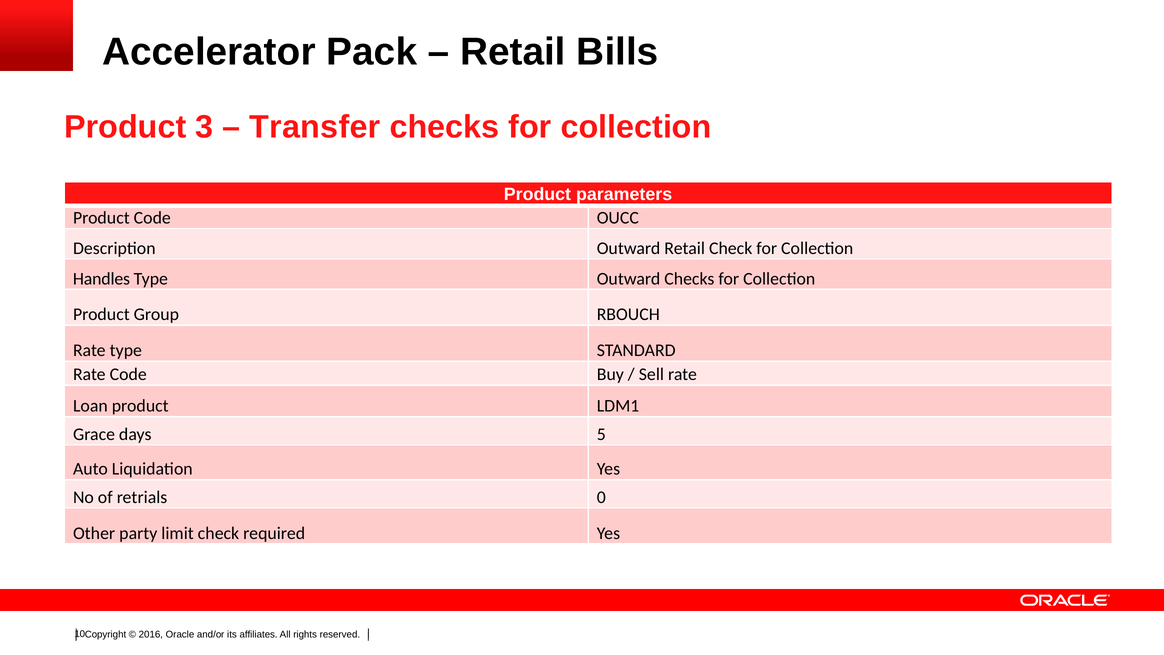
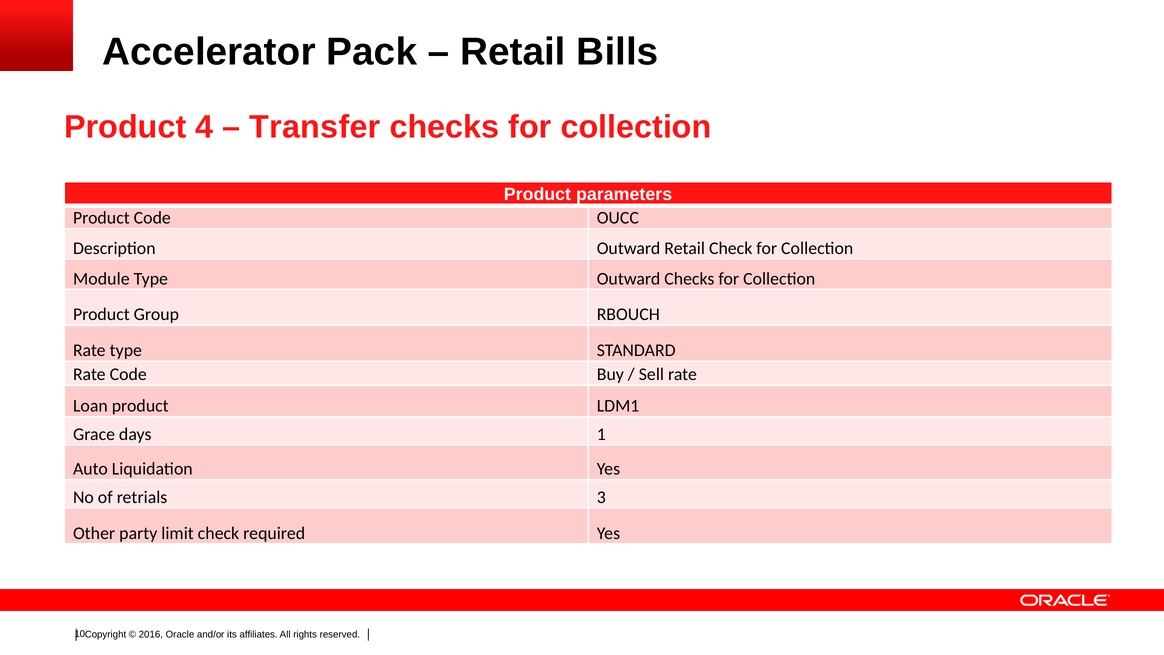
3: 3 -> 4
Handles: Handles -> Module
5: 5 -> 1
0: 0 -> 3
